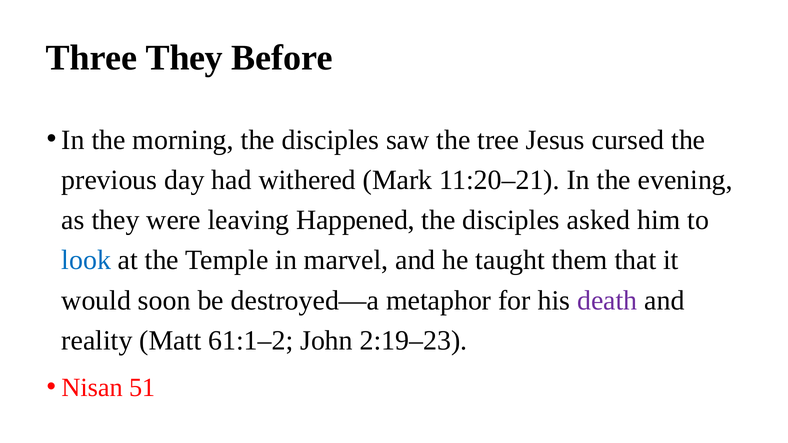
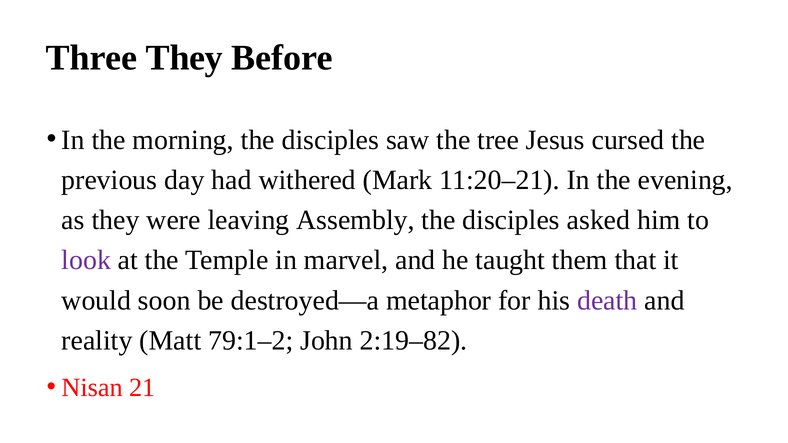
Happened: Happened -> Assembly
look colour: blue -> purple
61:1–2: 61:1–2 -> 79:1–2
2:19–23: 2:19–23 -> 2:19–82
51: 51 -> 21
